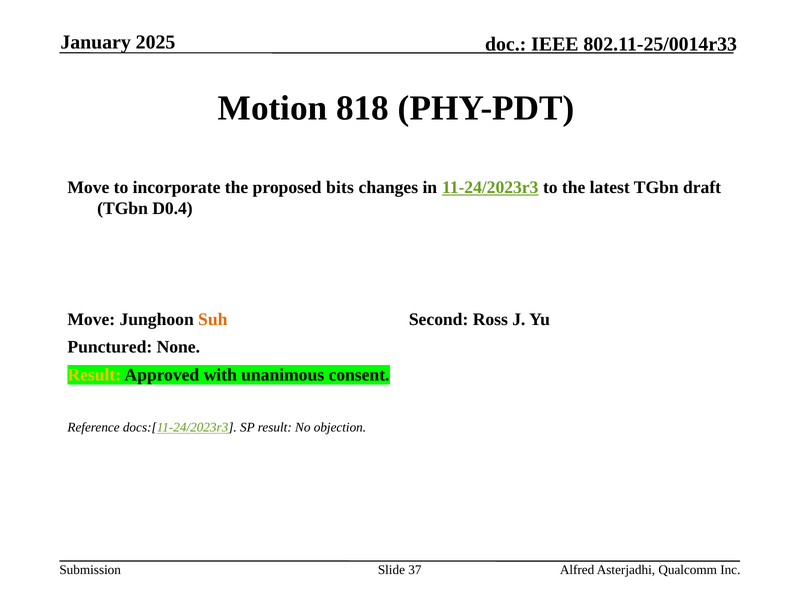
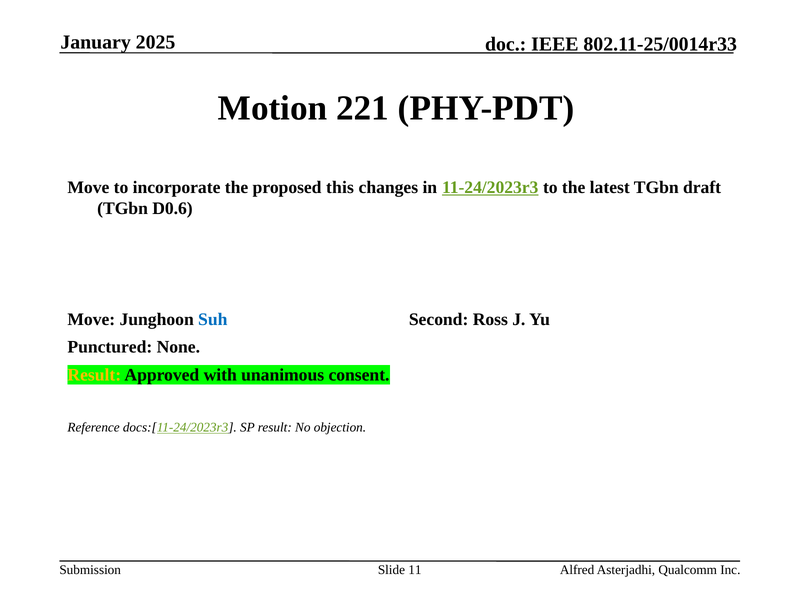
818: 818 -> 221
bits: bits -> this
D0.4: D0.4 -> D0.6
Suh colour: orange -> blue
37: 37 -> 11
